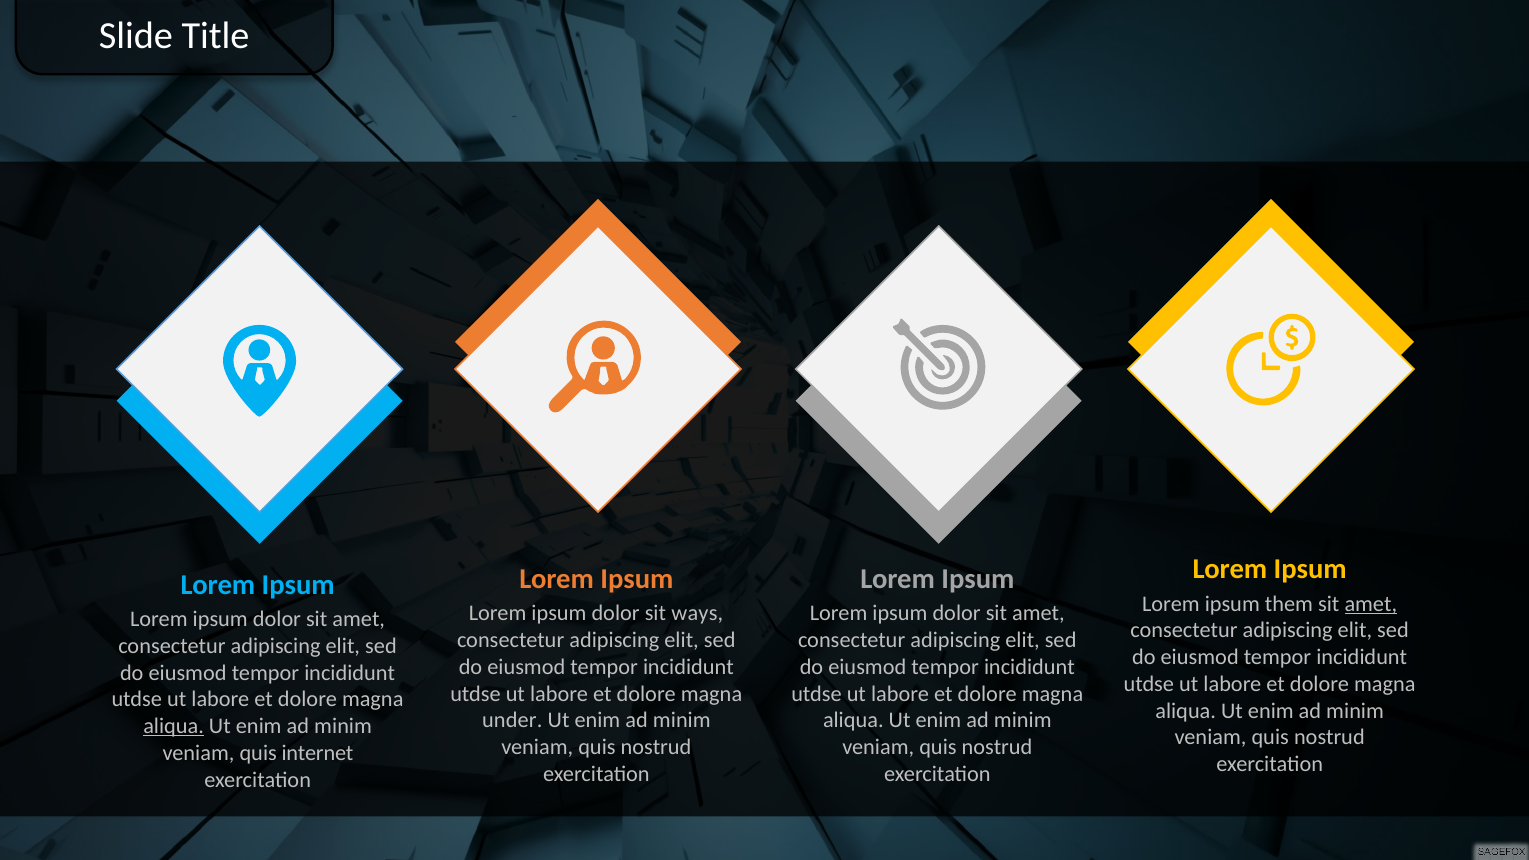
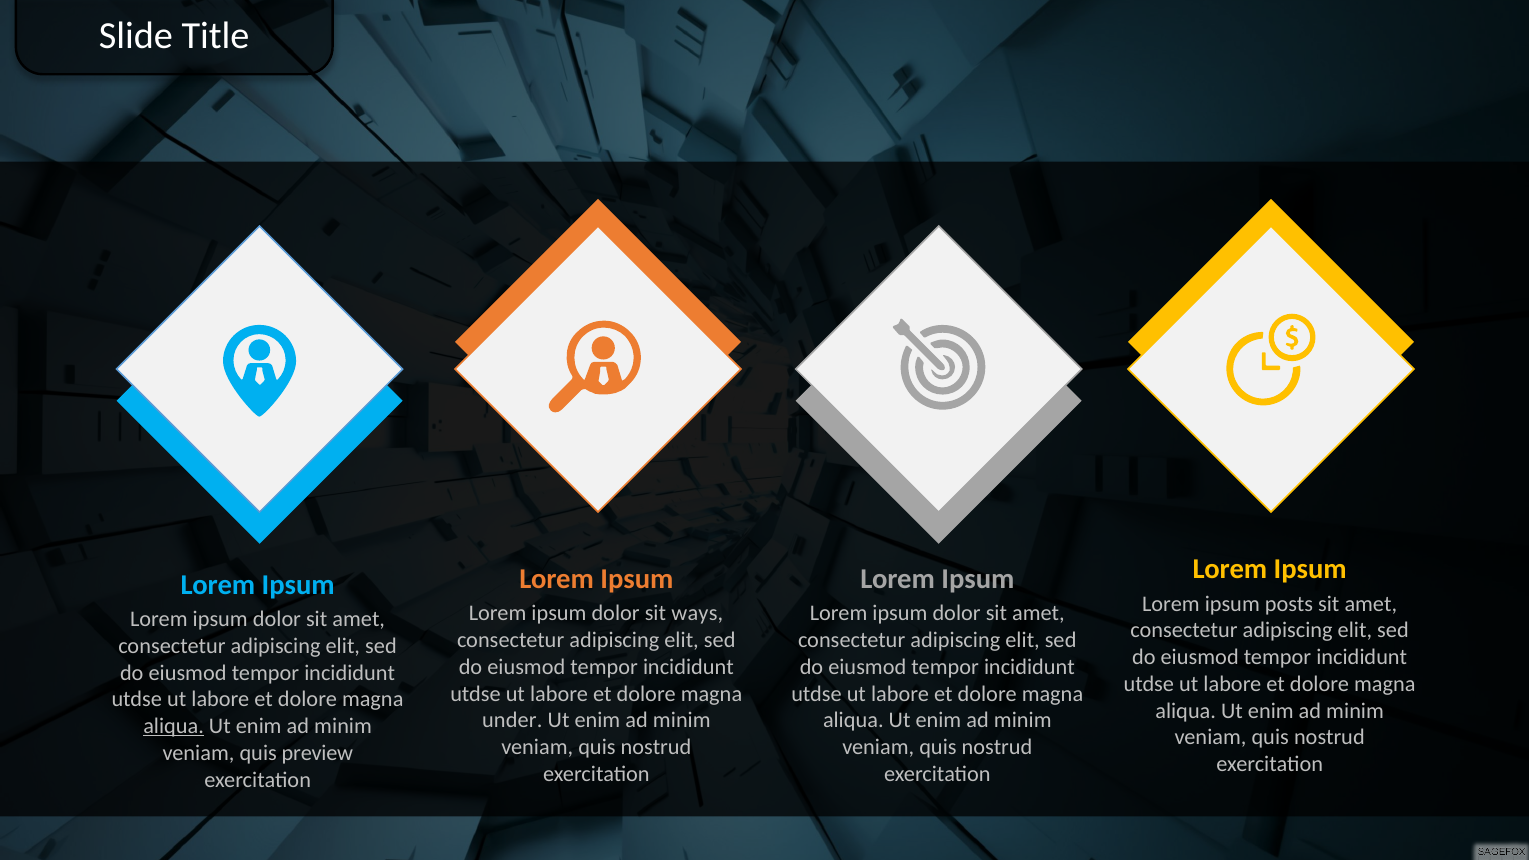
them: them -> posts
amet at (1371, 604) underline: present -> none
internet: internet -> preview
